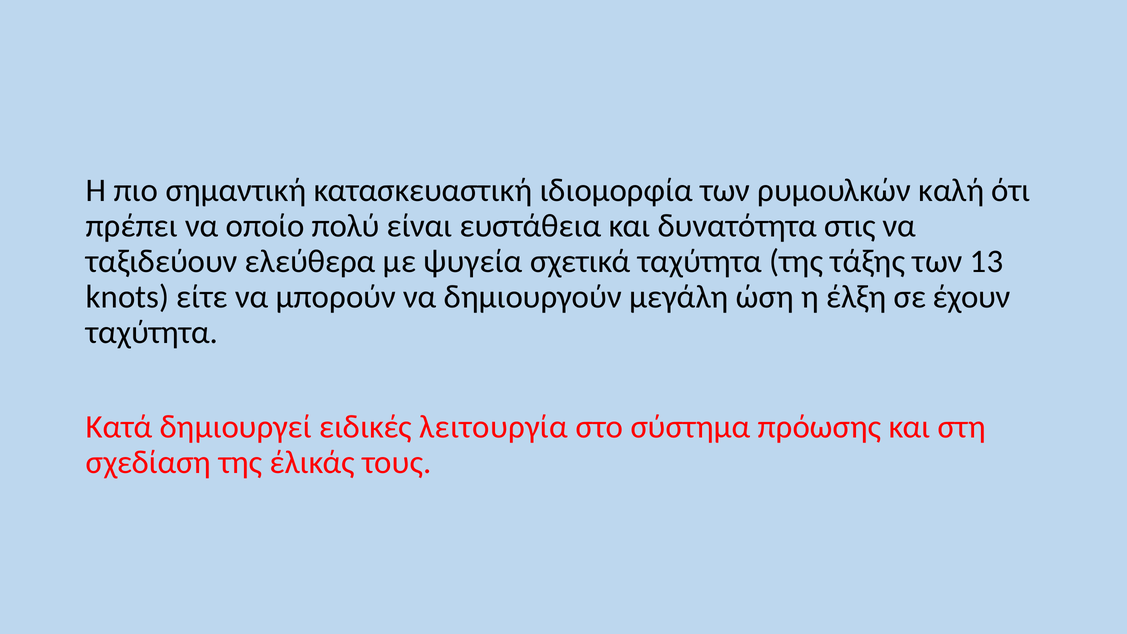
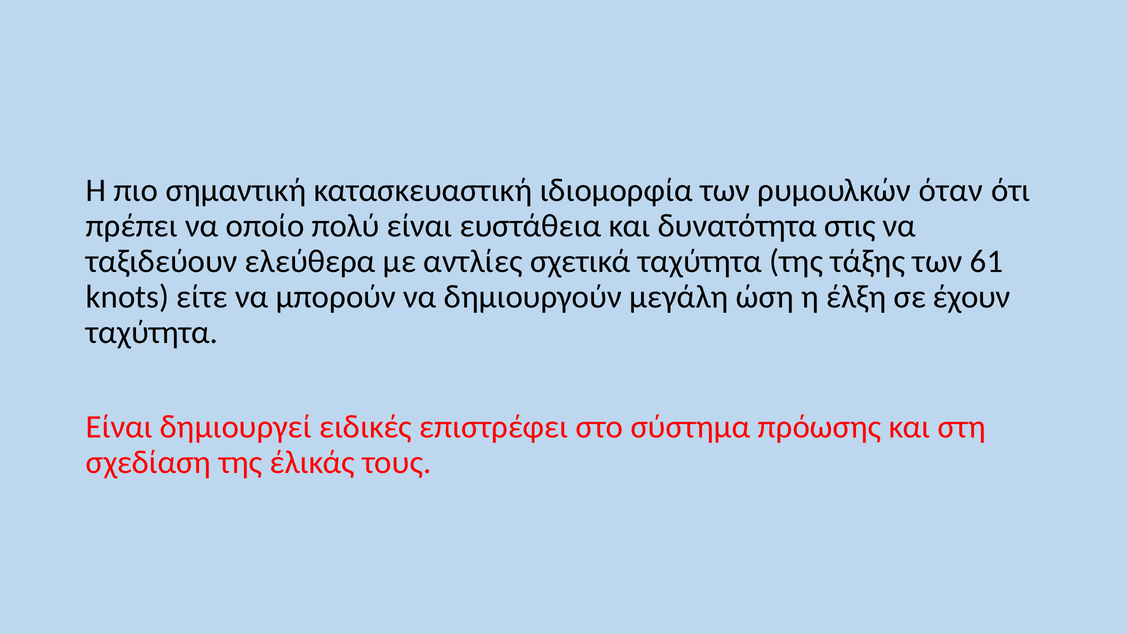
καλή: καλή -> όταν
ψυγεία: ψυγεία -> αντλίες
13: 13 -> 61
Κατά at (119, 427): Κατά -> Είναι
λειτουργία: λειτουργία -> επιστρέφει
